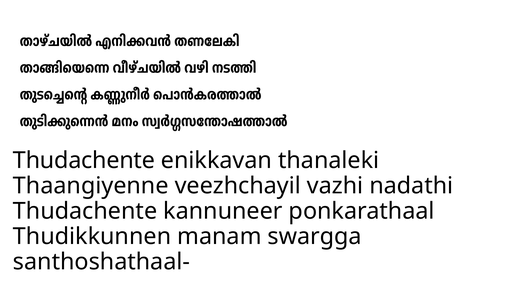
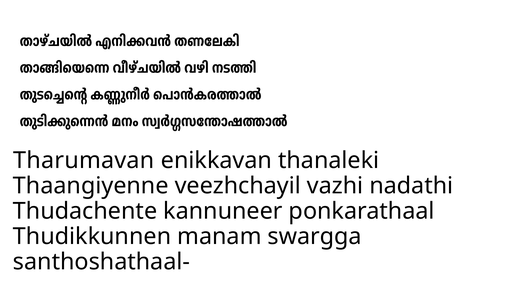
Thudachente at (84, 161): Thudachente -> Tharumavan
